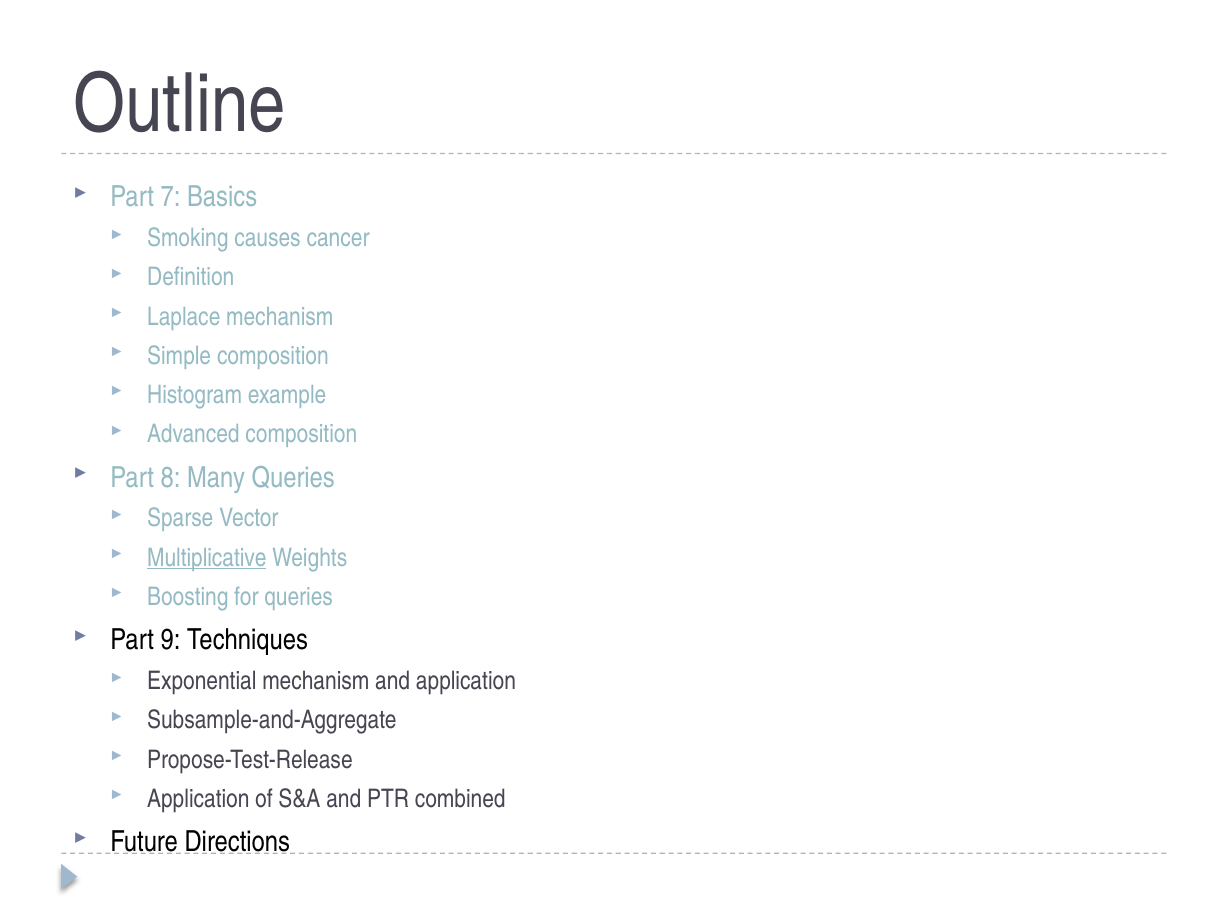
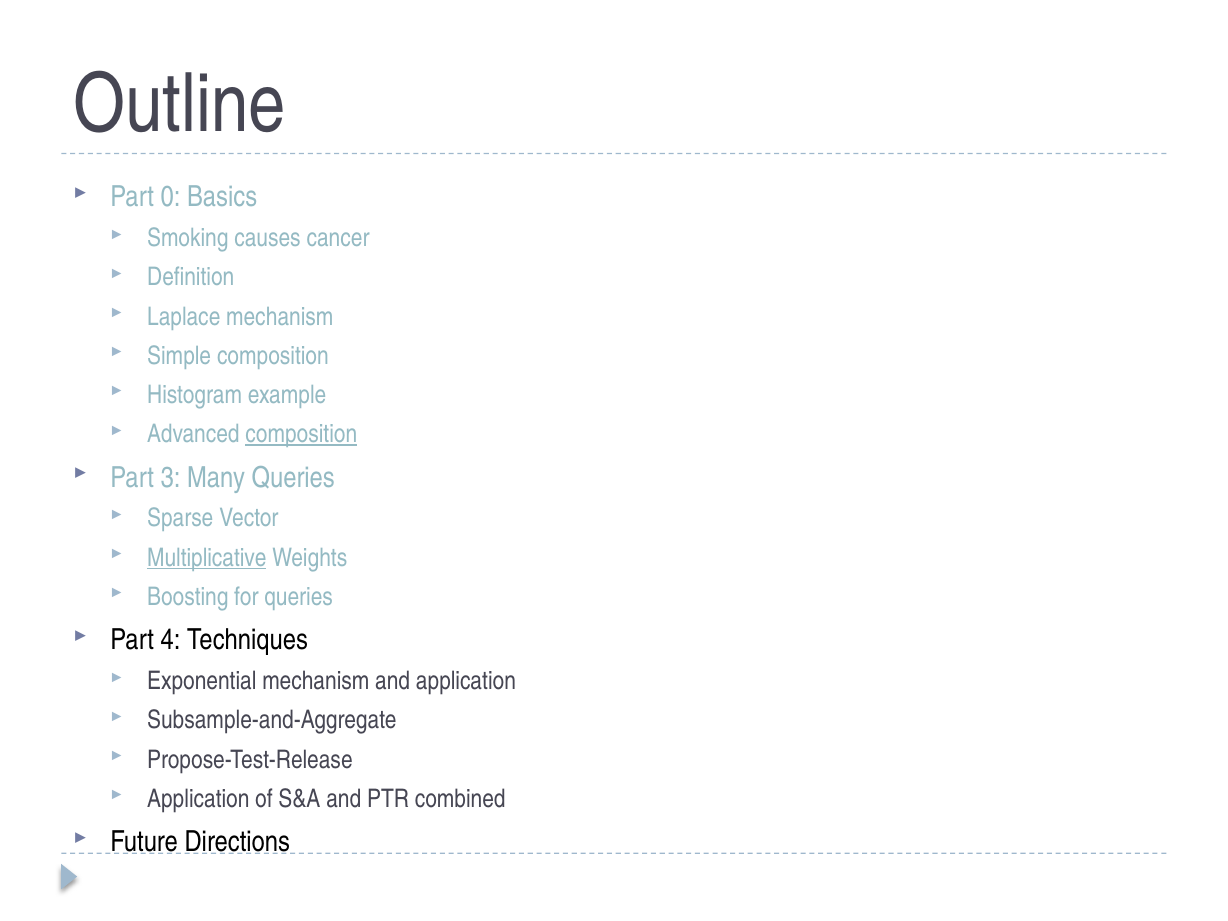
7: 7 -> 0
composition at (301, 434) underline: none -> present
8: 8 -> 3
9: 9 -> 4
